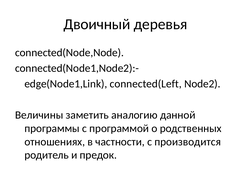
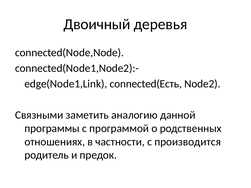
connected(Left: connected(Left -> connected(Есть
Величины: Величины -> Связными
